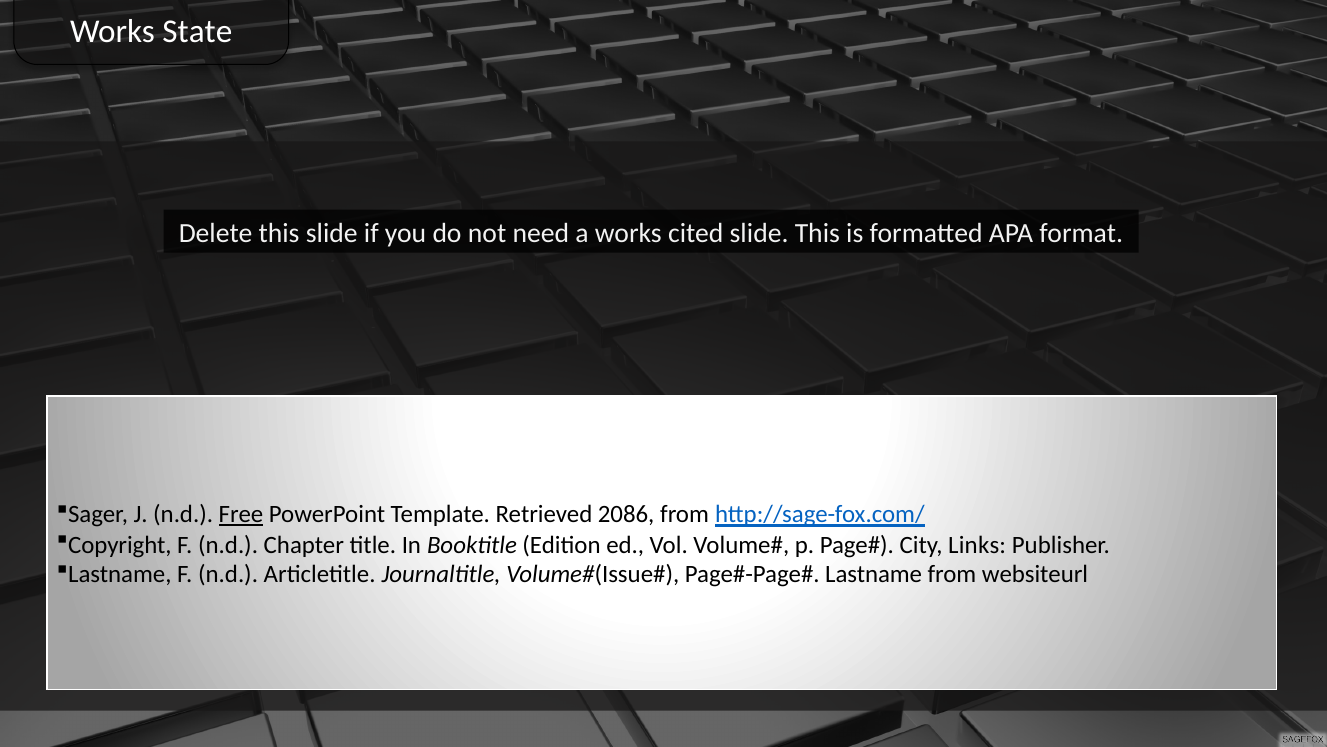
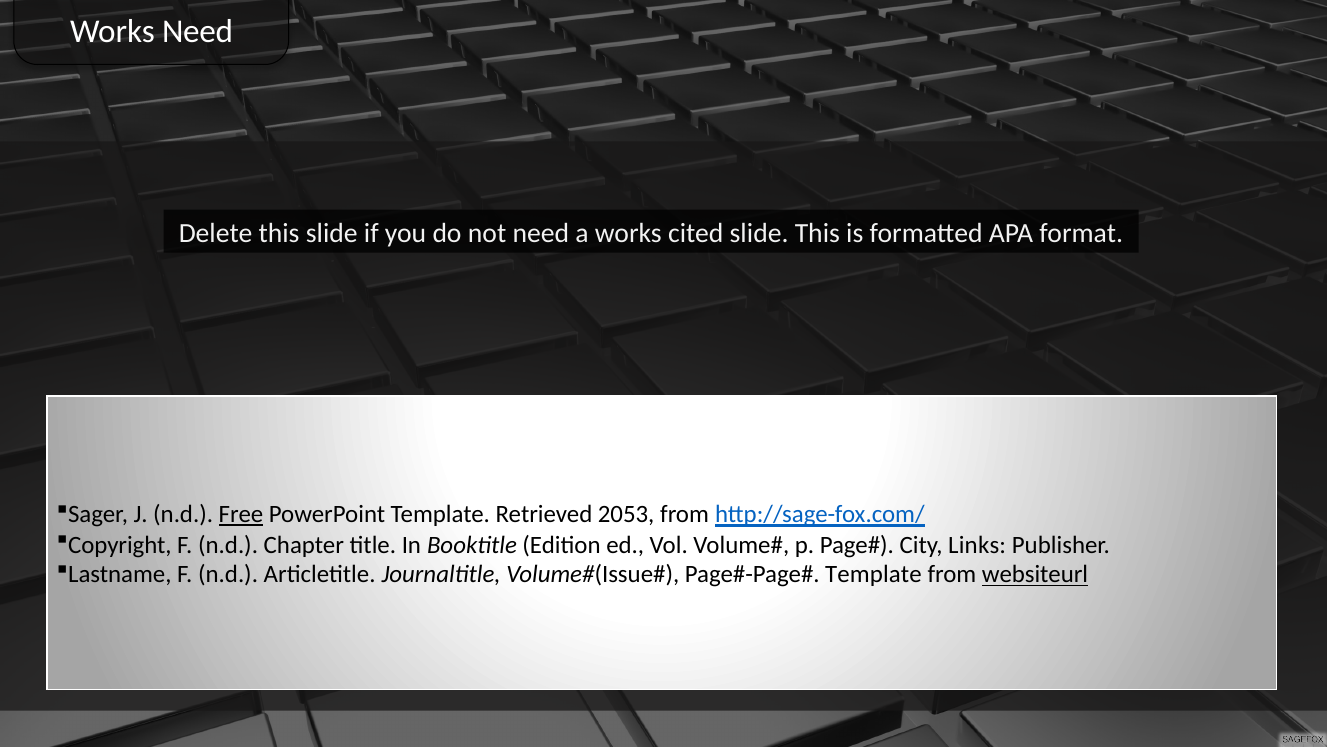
Works State: State -> Need
2086: 2086 -> 2053
Lastname at (874, 574): Lastname -> Template
websiteurl underline: none -> present
